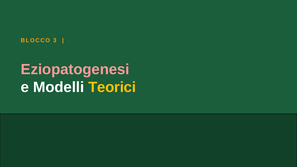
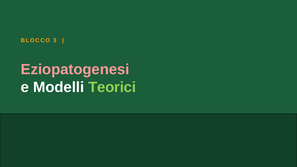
Teorici colour: yellow -> light green
